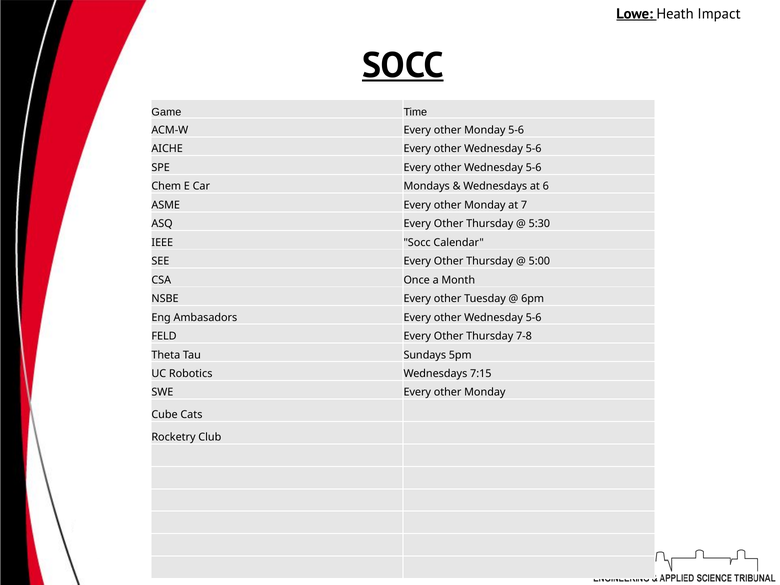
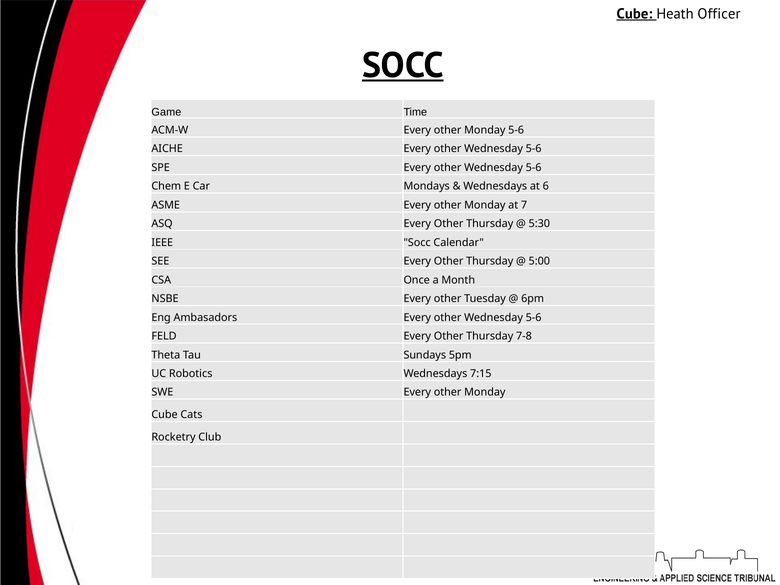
Lowe at (635, 14): Lowe -> Cube
Impact: Impact -> Officer
